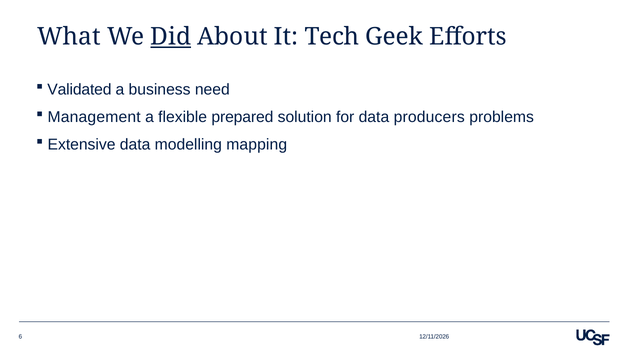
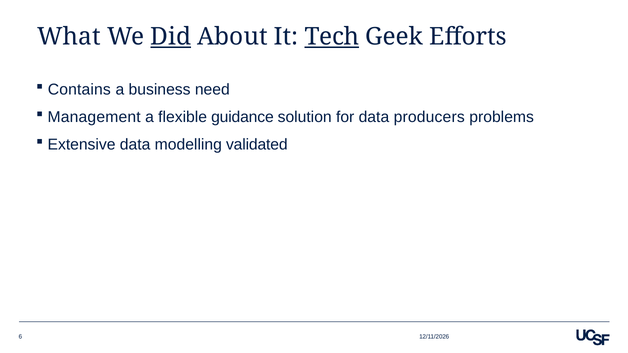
Tech underline: none -> present
Validated: Validated -> Contains
prepared: prepared -> guidance
mapping: mapping -> validated
